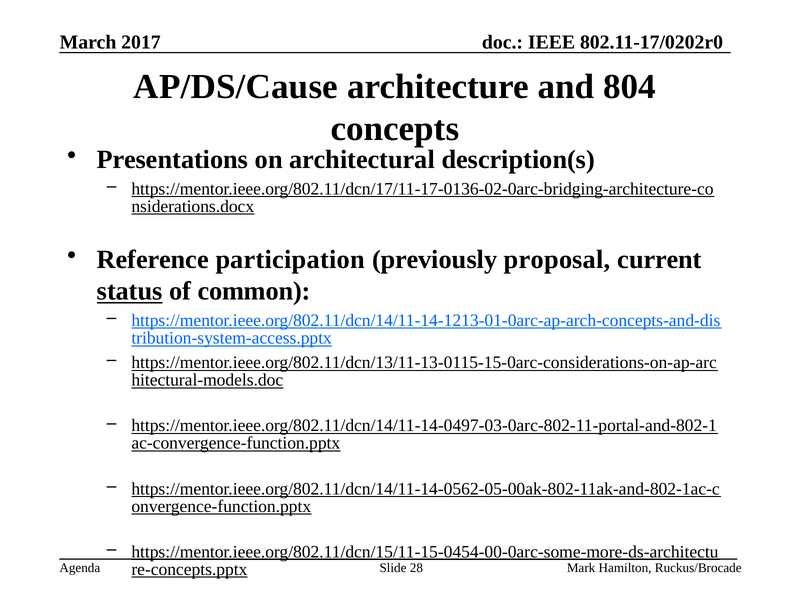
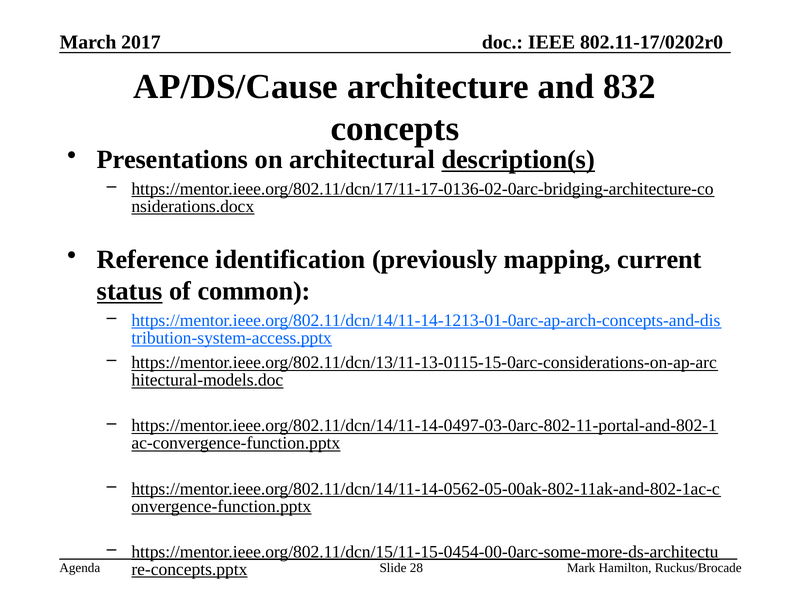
804: 804 -> 832
description(s underline: none -> present
participation: participation -> identification
proposal: proposal -> mapping
